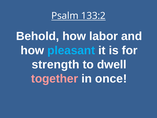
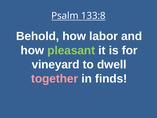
133:2: 133:2 -> 133:8
pleasant colour: light blue -> light green
strength: strength -> vineyard
once: once -> finds
